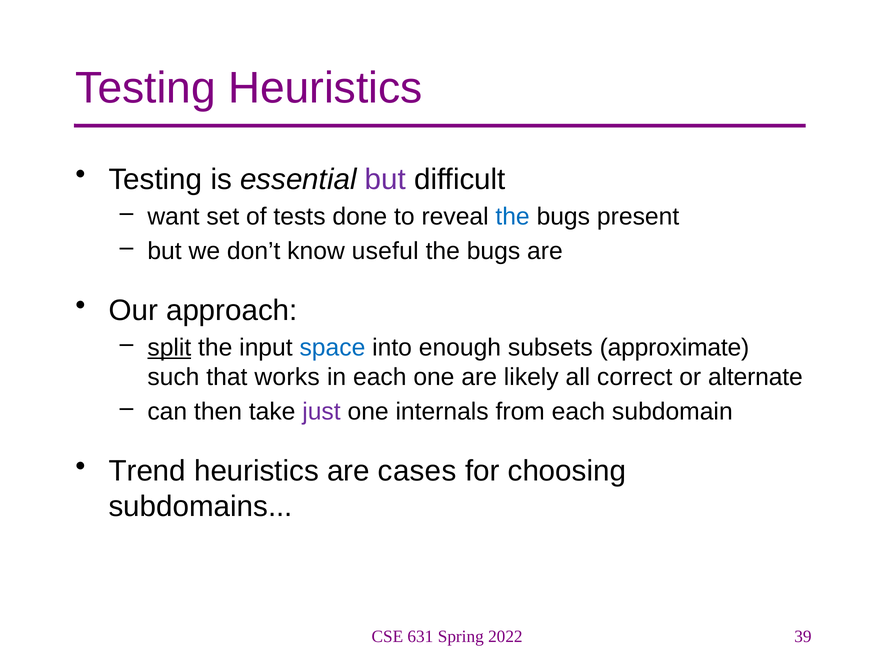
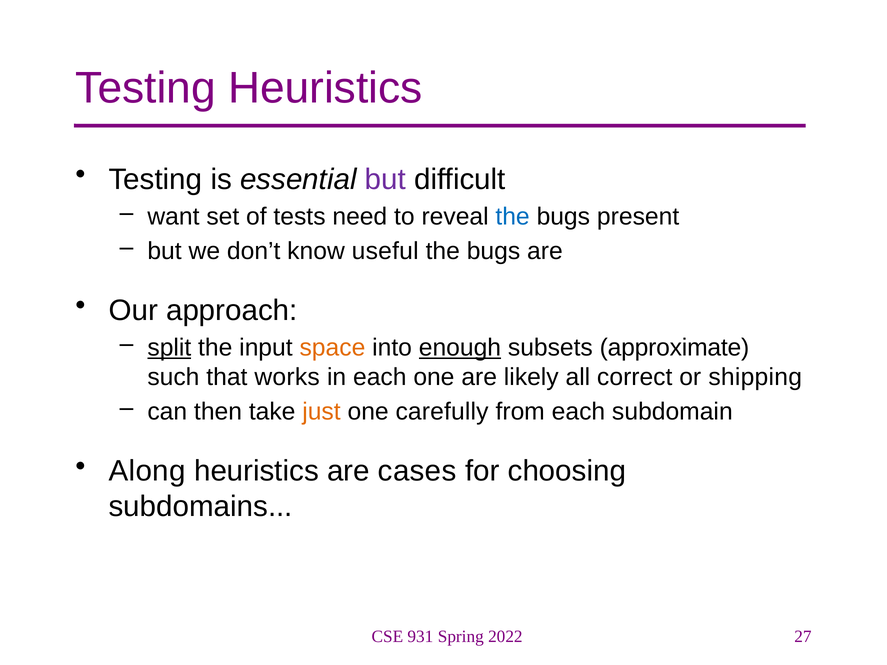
done: done -> need
space colour: blue -> orange
enough underline: none -> present
alternate: alternate -> shipping
just colour: purple -> orange
internals: internals -> carefully
Trend: Trend -> Along
631: 631 -> 931
39: 39 -> 27
